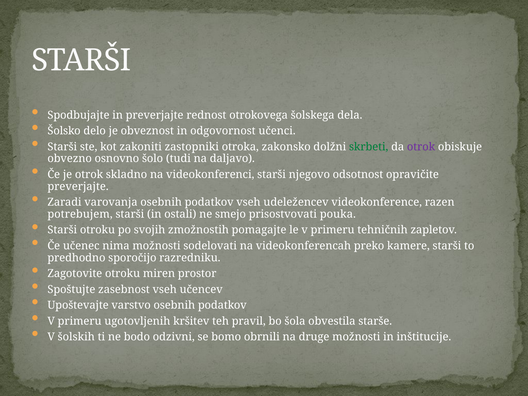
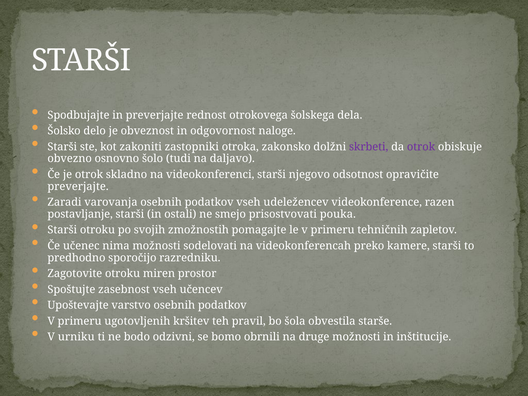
učenci: učenci -> naloge
skrbeti colour: green -> purple
potrebujem: potrebujem -> postavljanje
šolskih: šolskih -> urniku
